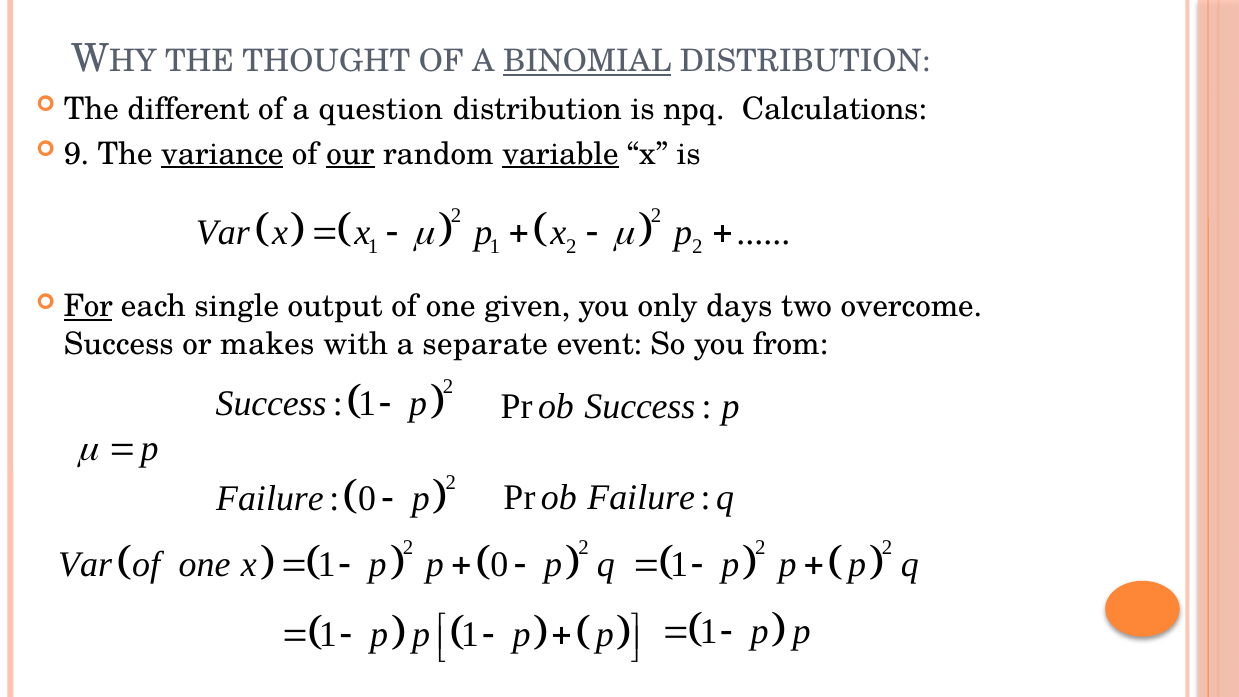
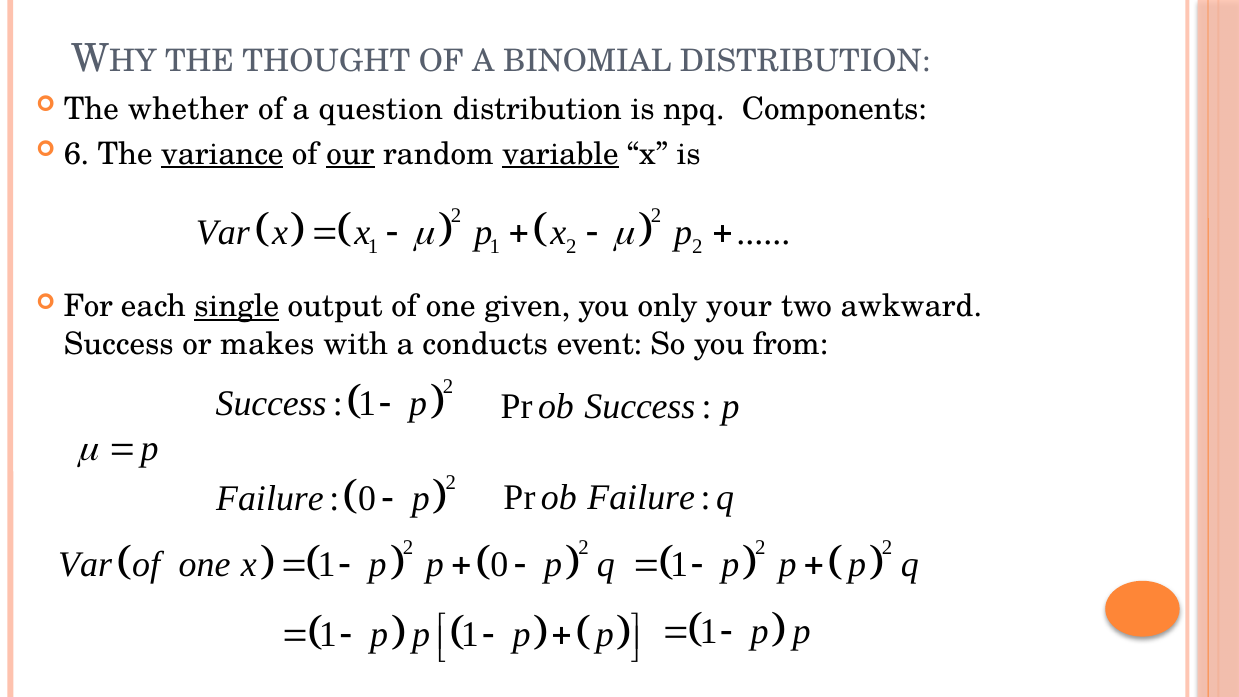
BINOMIAL underline: present -> none
different: different -> whether
Calculations: Calculations -> Components
9: 9 -> 6
For underline: present -> none
single underline: none -> present
days: days -> your
overcome: overcome -> awkward
separate: separate -> conducts
